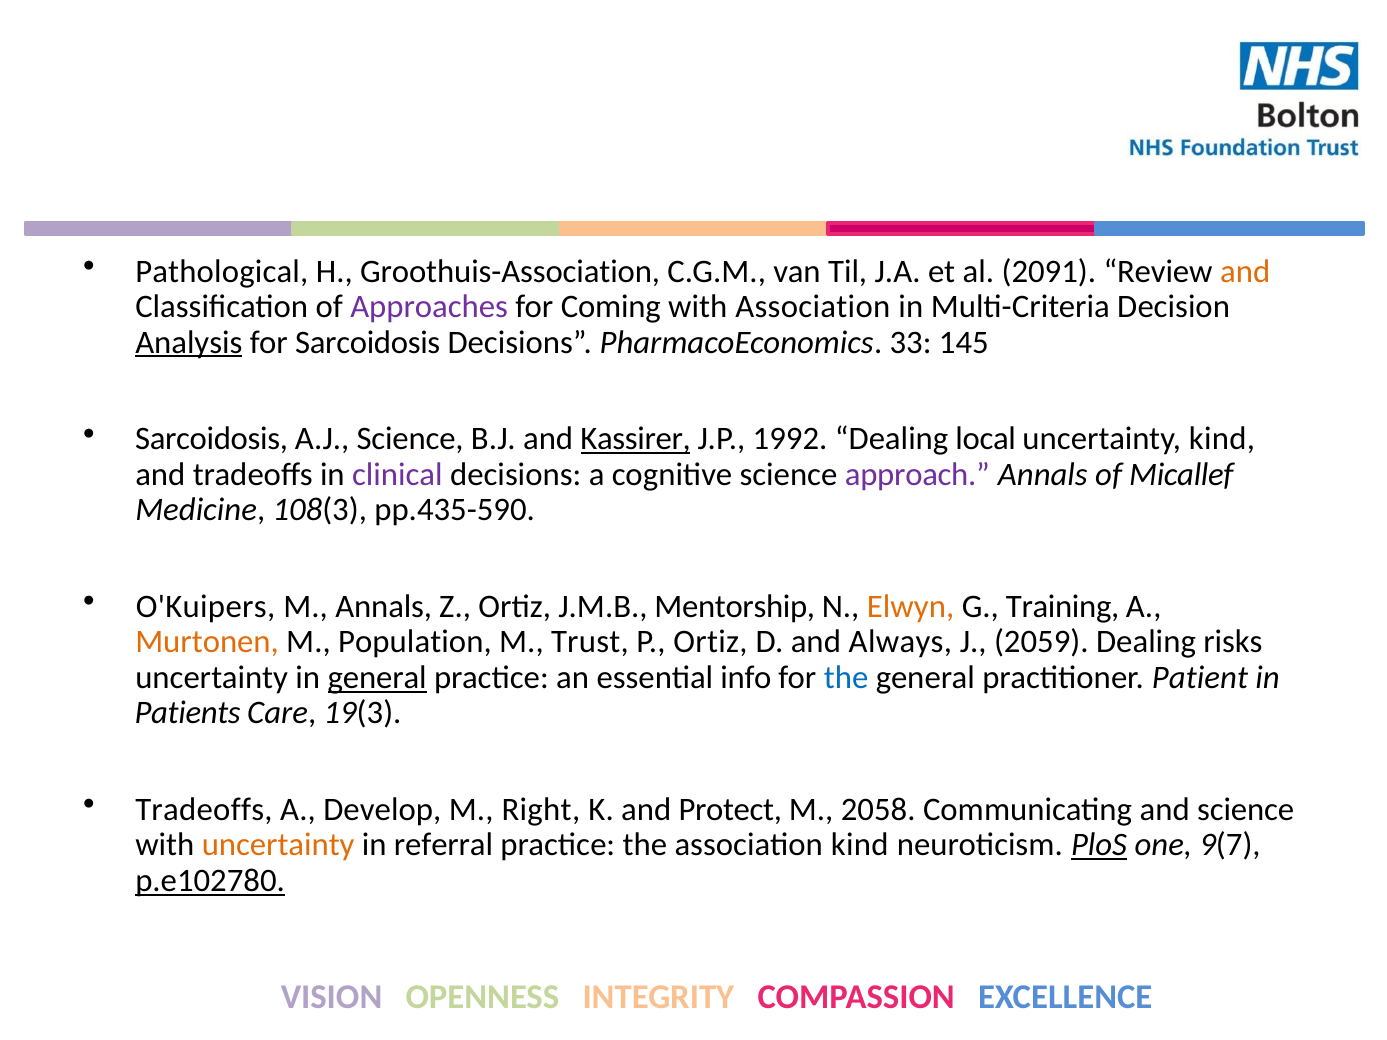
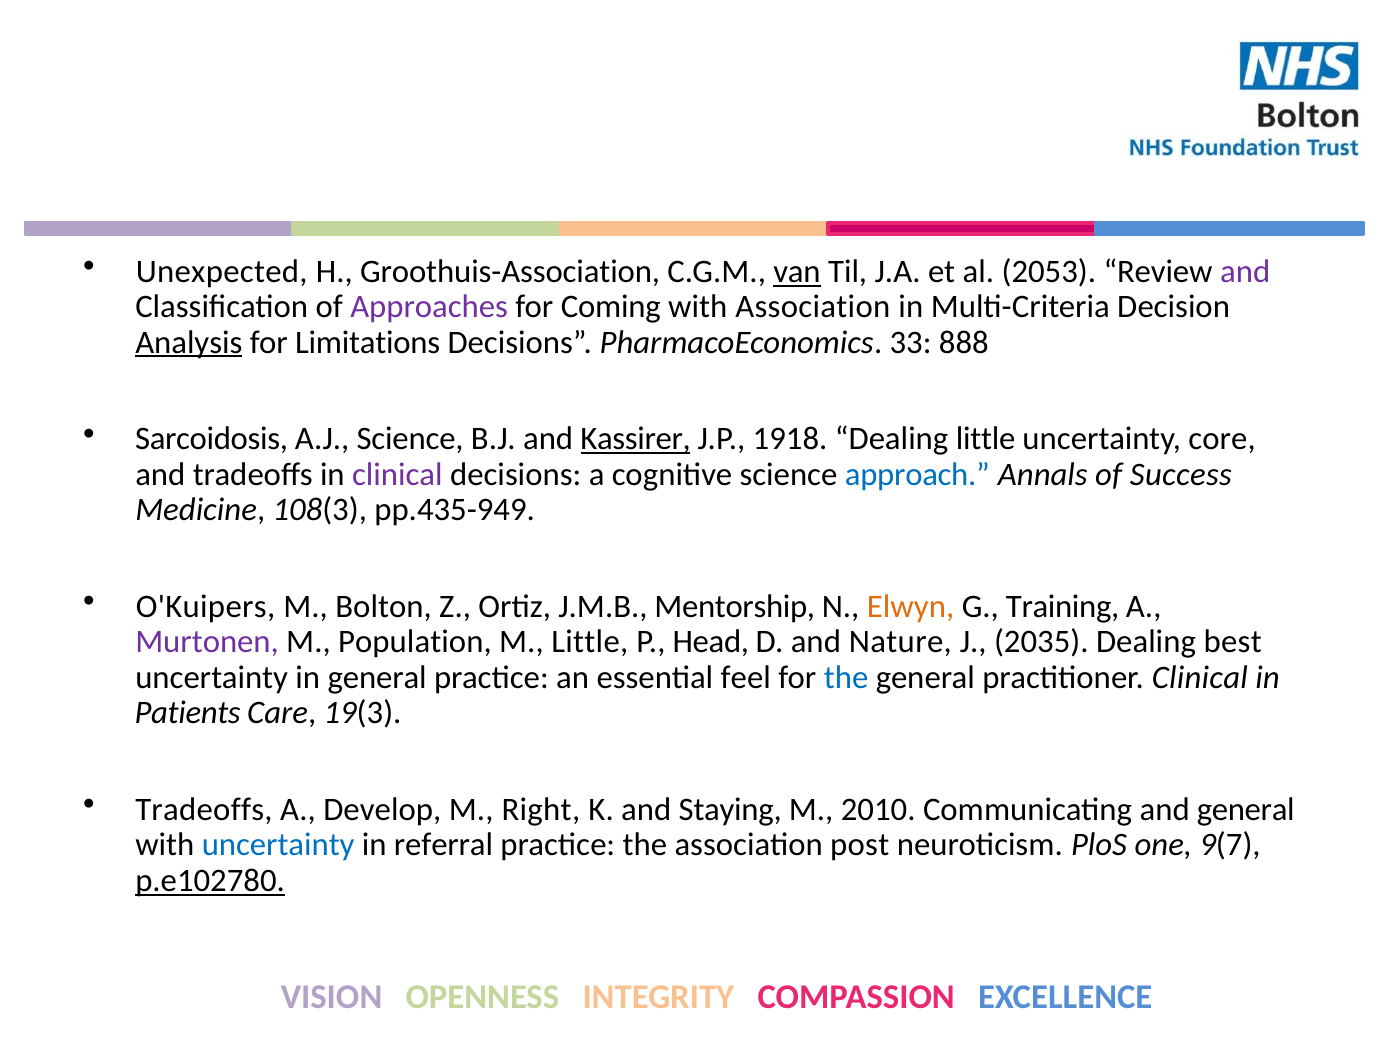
Pathological: Pathological -> Unexpected
van underline: none -> present
2091: 2091 -> 2053
and at (1245, 272) colour: orange -> purple
for Sarcoidosis: Sarcoidosis -> Limitations
145: 145 -> 888
1992: 1992 -> 1918
Dealing local: local -> little
uncertainty kind: kind -> core
approach colour: purple -> blue
Micallef: Micallef -> Success
pp.435-590: pp.435-590 -> pp.435-949
M Annals: Annals -> Bolton
Murtonen colour: orange -> purple
M Trust: Trust -> Little
P Ortiz: Ortiz -> Head
Always: Always -> Nature
2059: 2059 -> 2035
risks: risks -> best
general at (377, 678) underline: present -> none
info: info -> feel
practitioner Patient: Patient -> Clinical
Protect: Protect -> Staying
2058: 2058 -> 2010
and science: science -> general
uncertainty at (278, 845) colour: orange -> blue
association kind: kind -> post
PloS underline: present -> none
